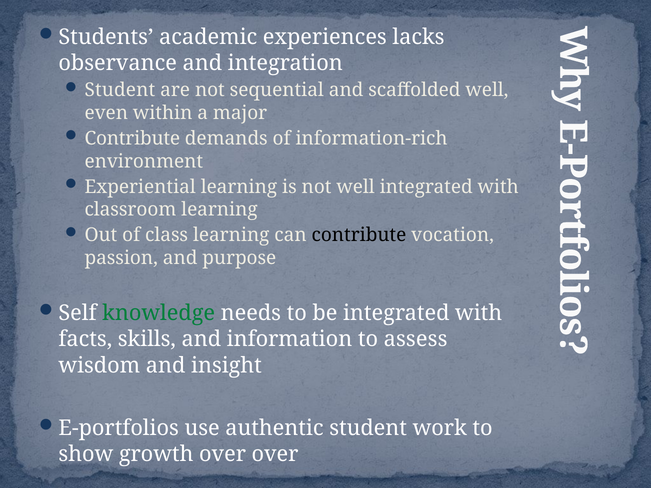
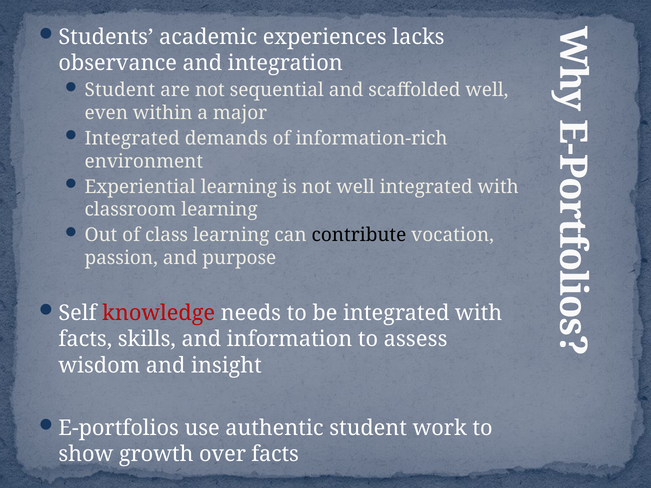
Contribute at (132, 139): Contribute -> Integrated
knowledge colour: green -> red
over over: over -> facts
